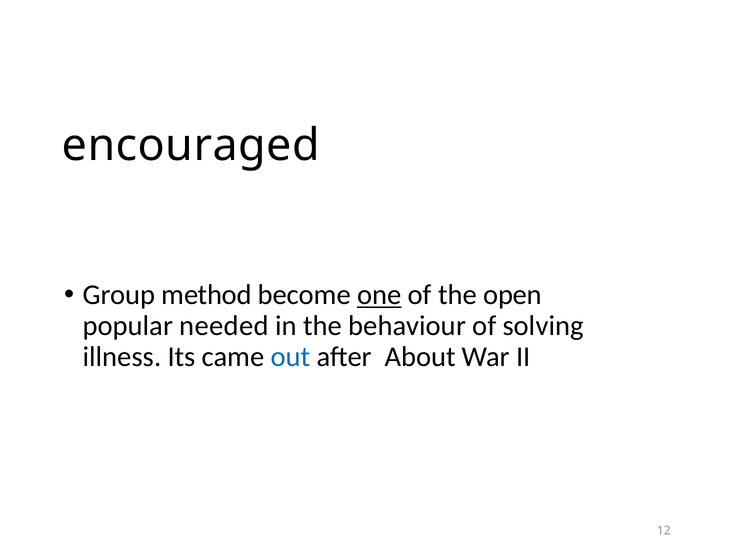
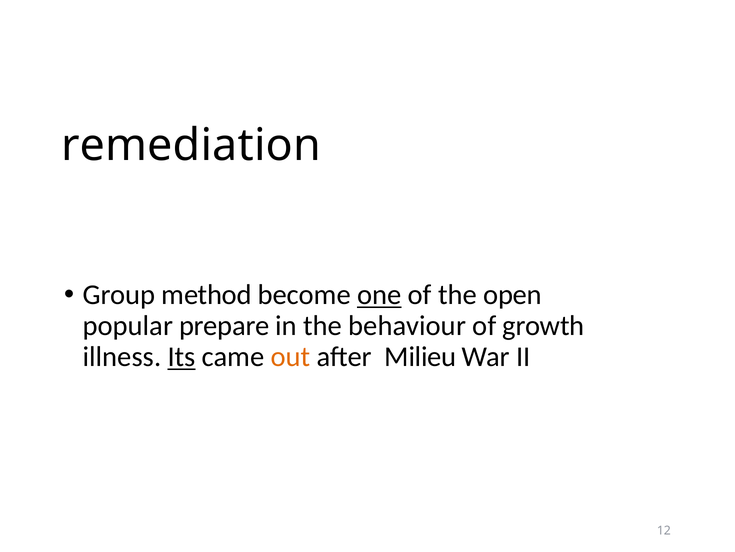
encouraged: encouraged -> remediation
needed: needed -> prepare
solving: solving -> growth
Its underline: none -> present
out colour: blue -> orange
About: About -> Milieu
